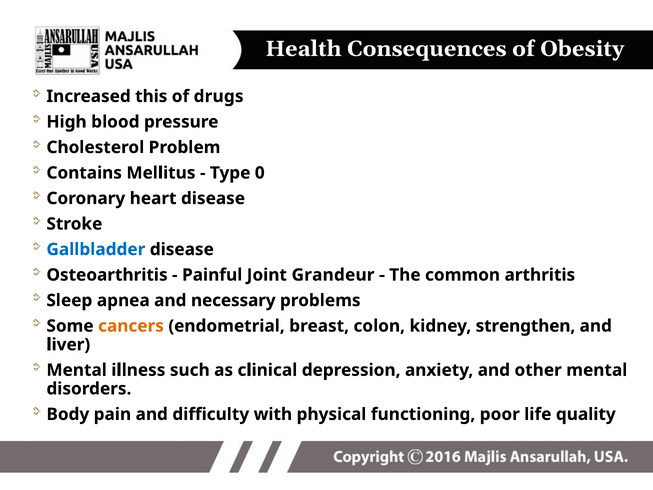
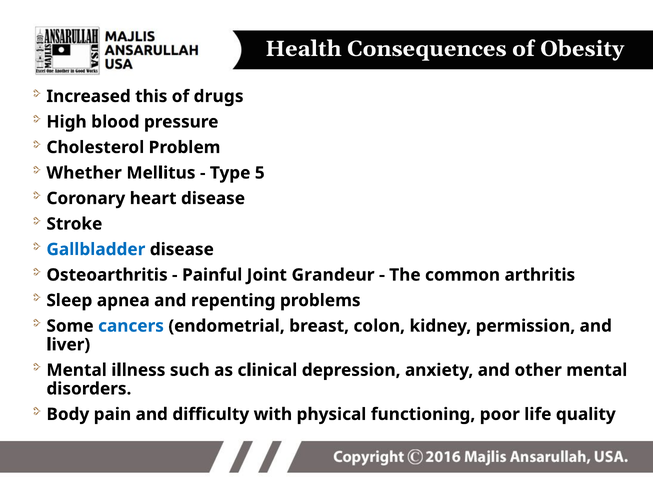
Contains: Contains -> Whether
0: 0 -> 5
necessary: necessary -> repenting
cancers colour: orange -> blue
strengthen: strengthen -> permission
